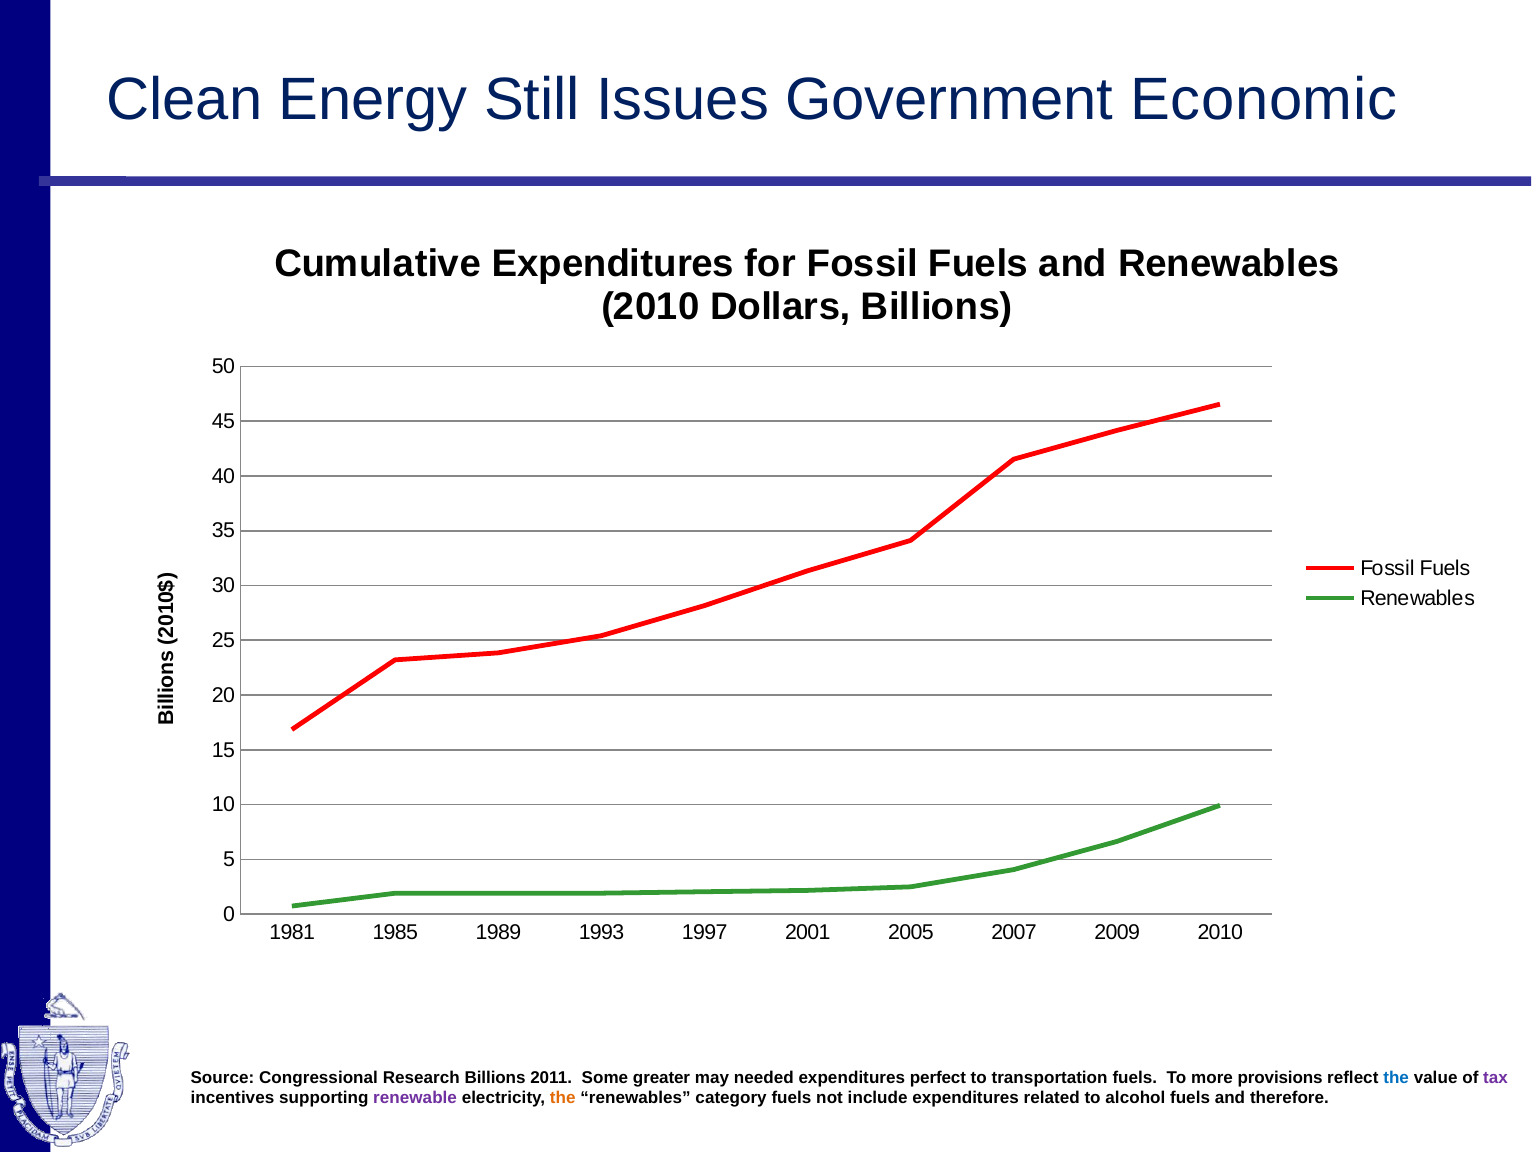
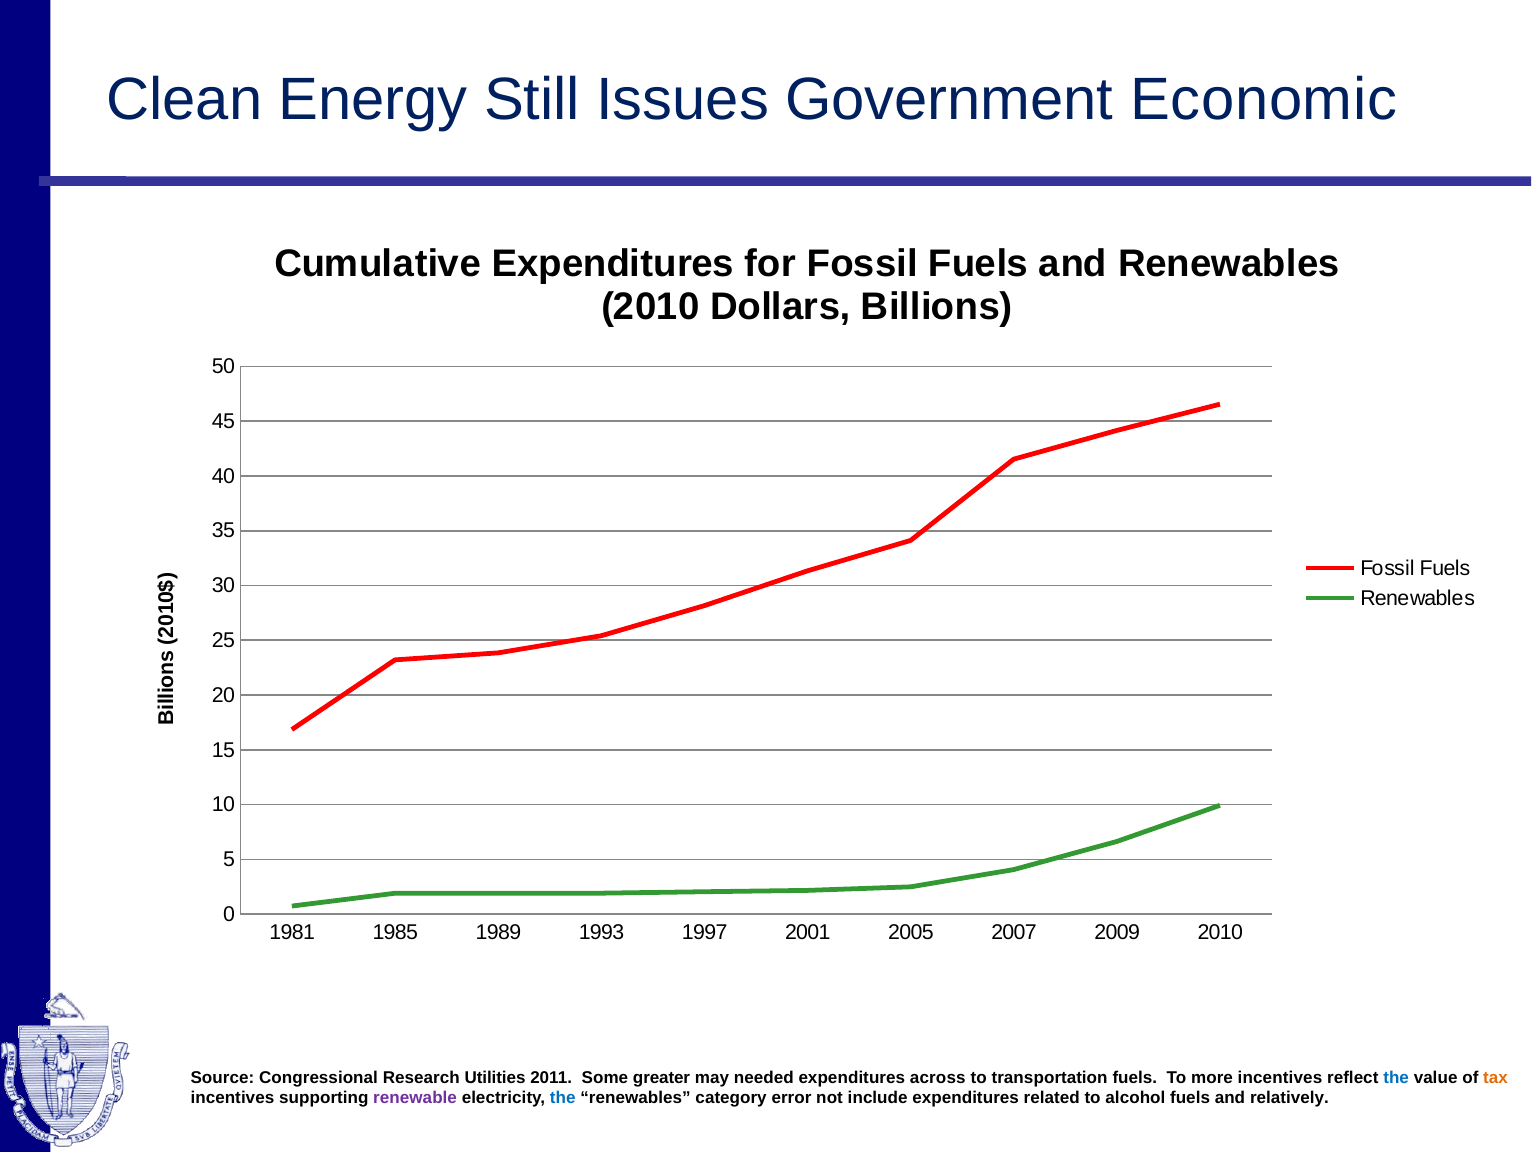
Research Billions: Billions -> Utilities
perfect: perfect -> across
more provisions: provisions -> incentives
tax colour: purple -> orange
the at (563, 1098) colour: orange -> blue
category fuels: fuels -> error
therefore: therefore -> relatively
